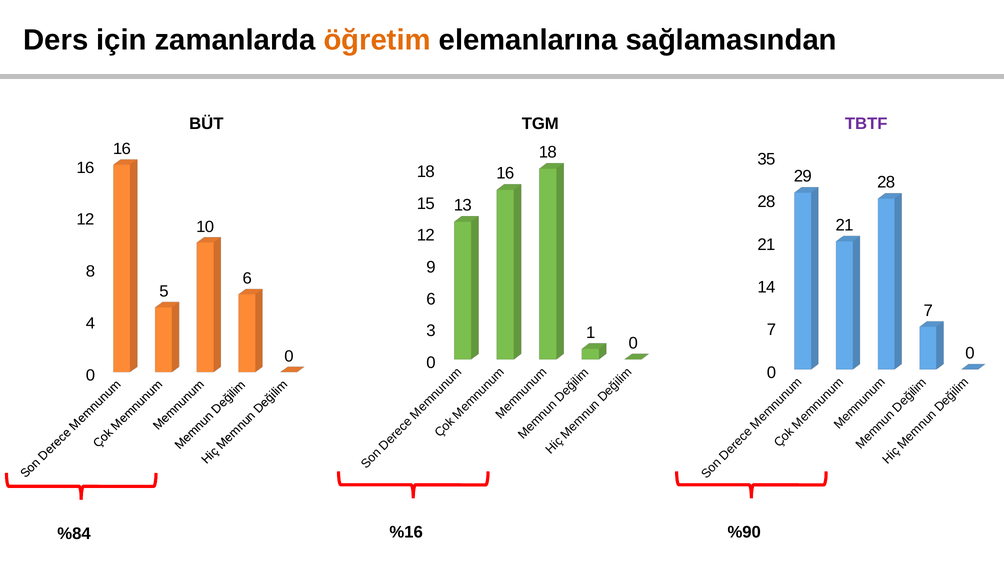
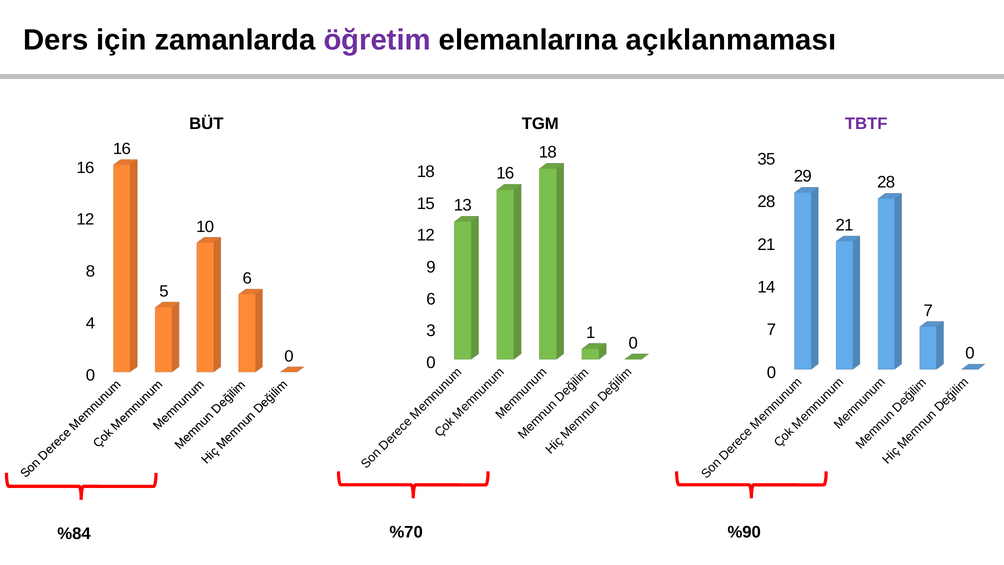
öğretim colour: orange -> purple
sağlamasından: sağlamasından -> açıklanmaması
%16: %16 -> %70
